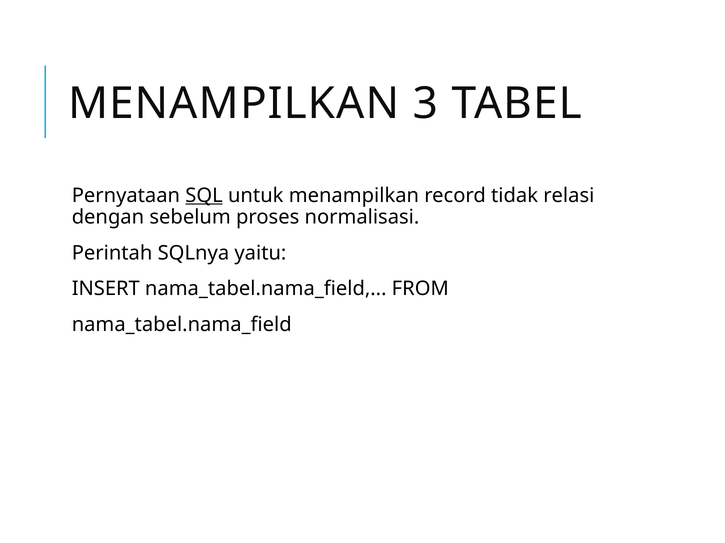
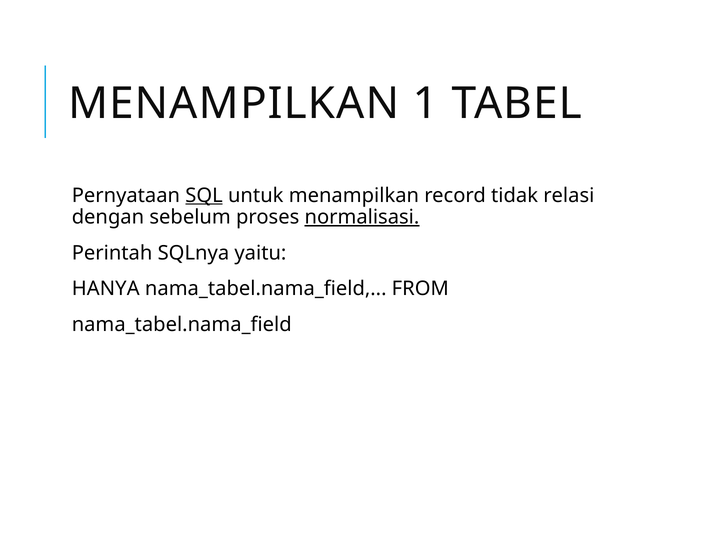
3: 3 -> 1
normalisasi underline: none -> present
INSERT: INSERT -> HANYA
